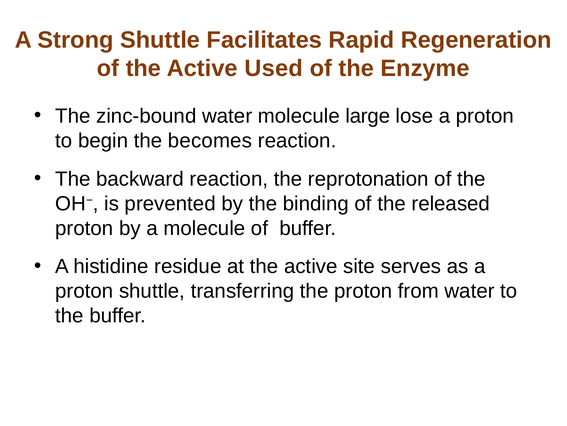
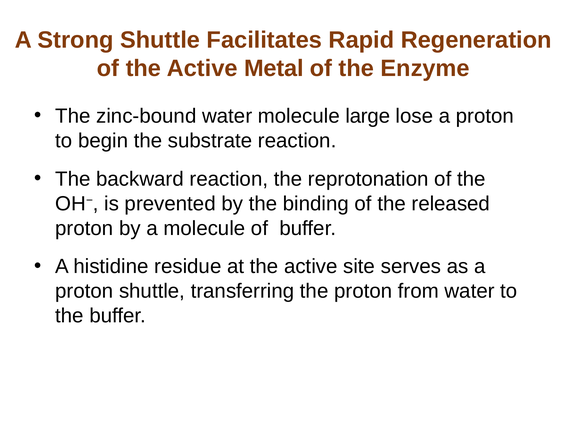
Used: Used -> Metal
becomes: becomes -> substrate
